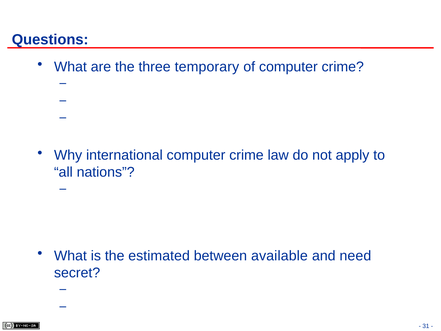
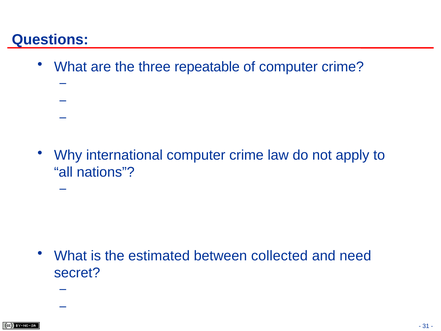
temporary: temporary -> repeatable
available: available -> collected
